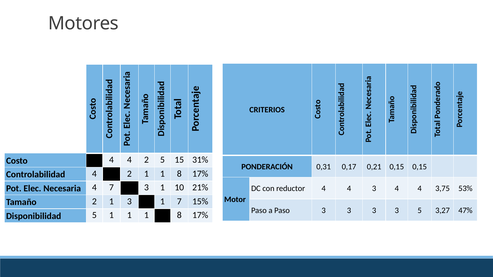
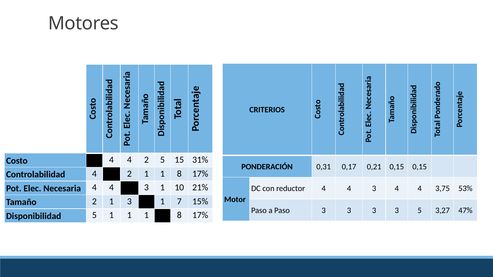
Necesaria 4 7: 7 -> 4
